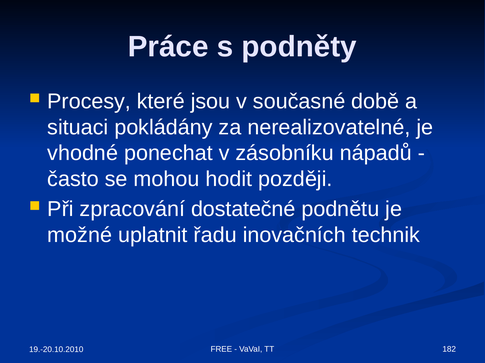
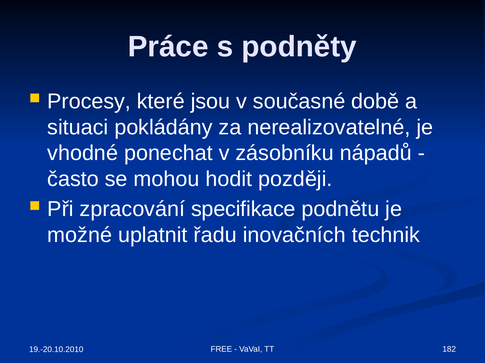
dostatečné: dostatečné -> specifikace
